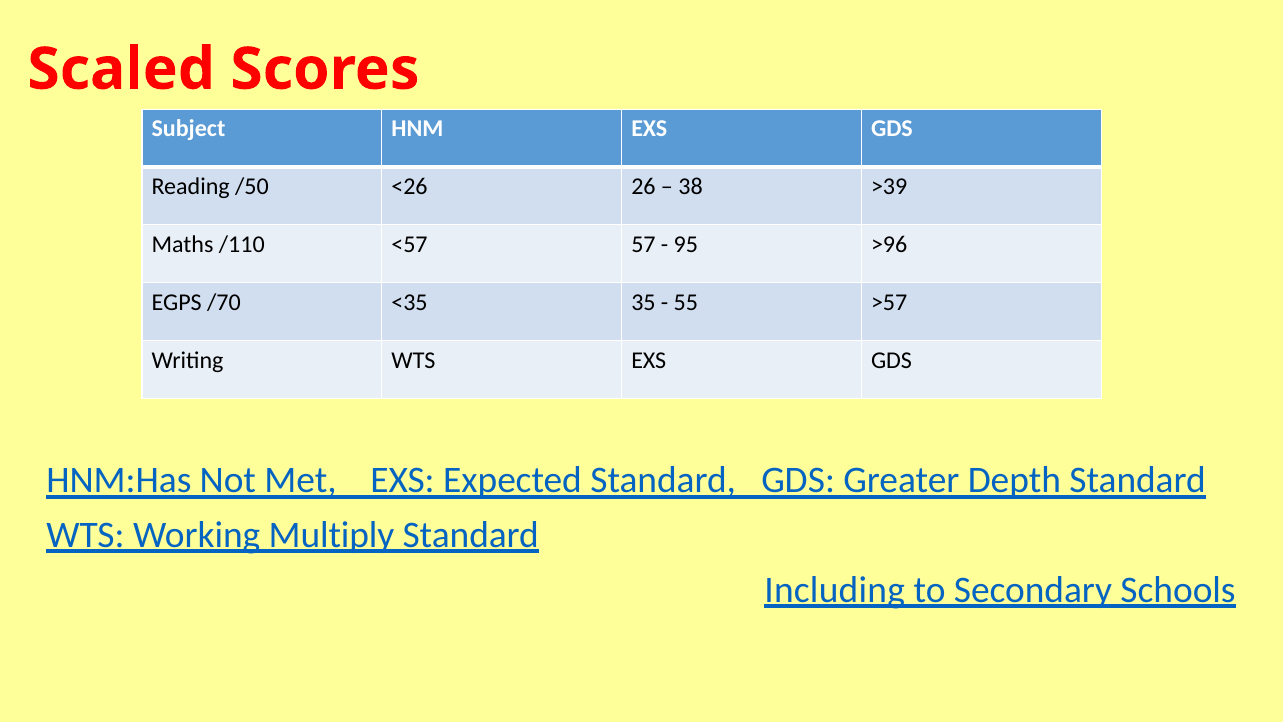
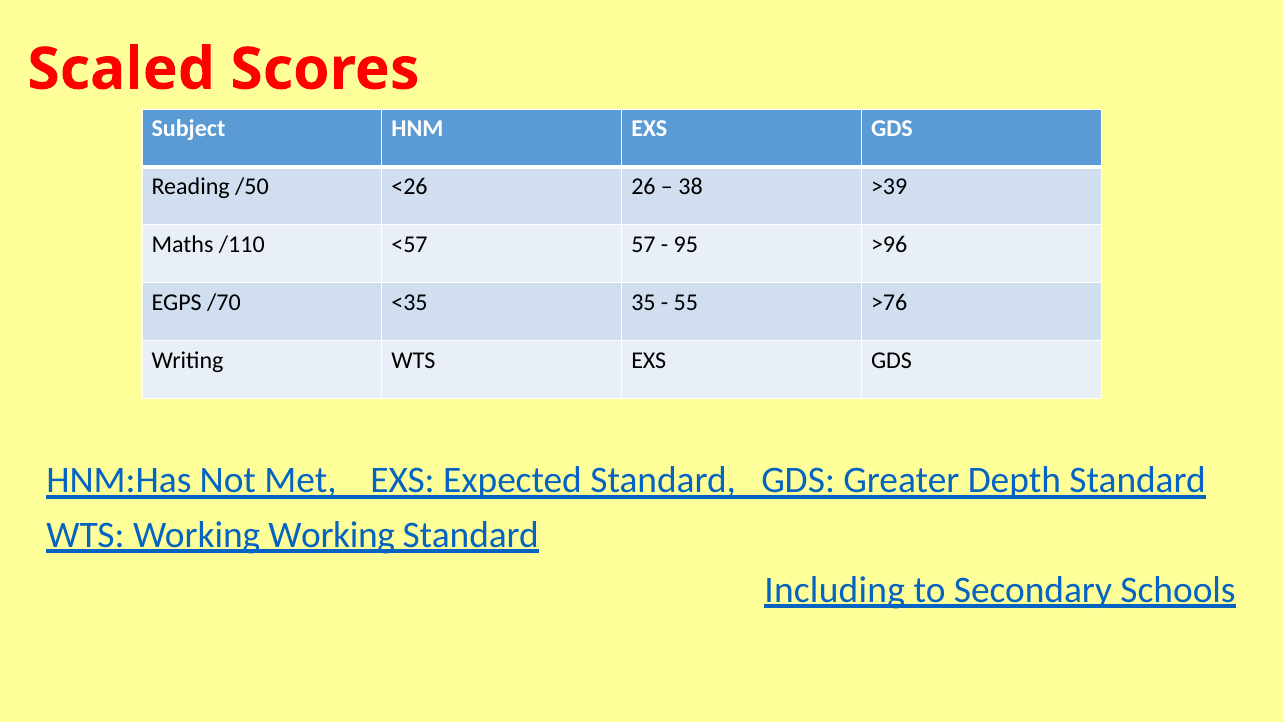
>57: >57 -> >76
Working Multiply: Multiply -> Working
